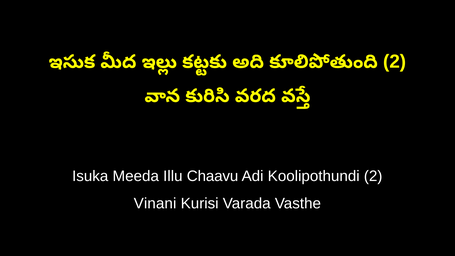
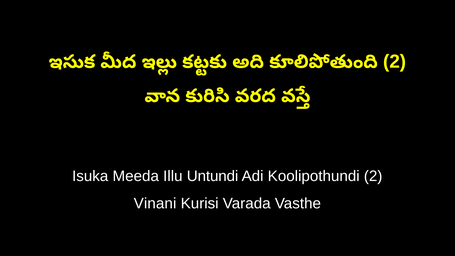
Chaavu: Chaavu -> Untundi
